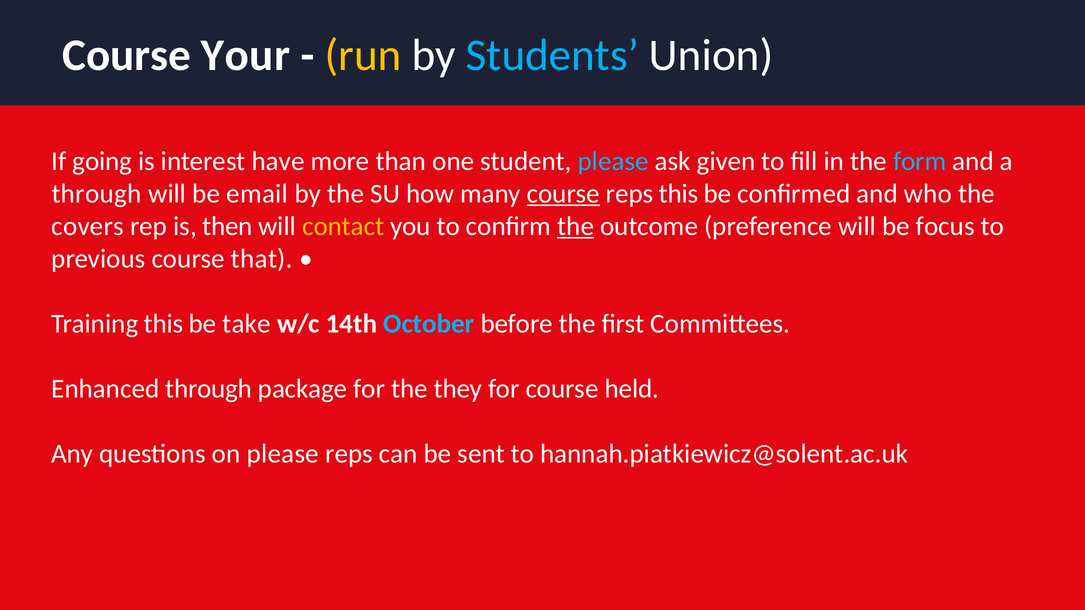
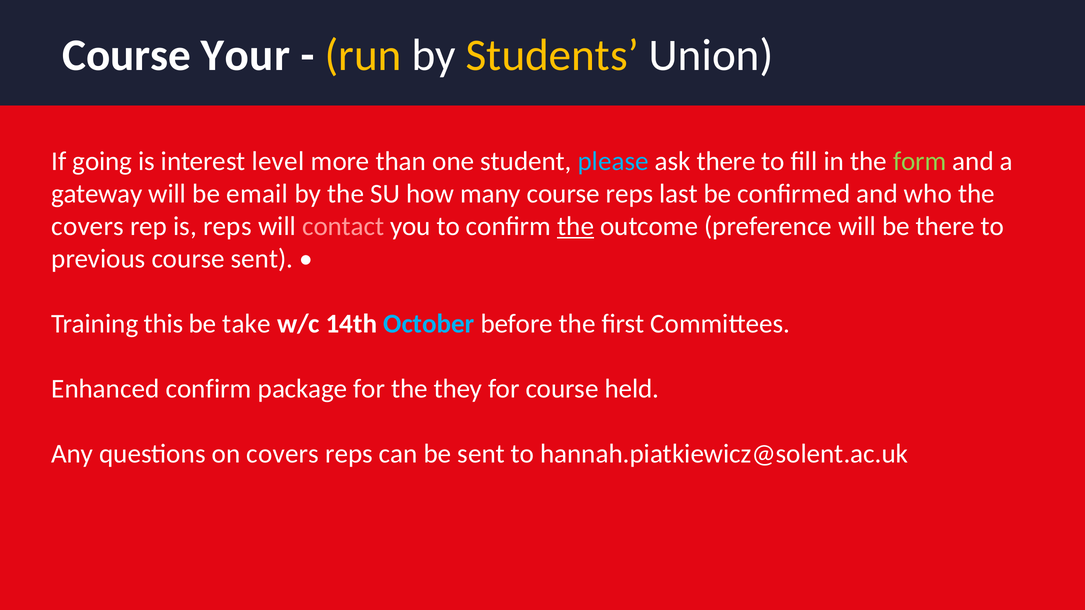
Students colour: light blue -> yellow
have: have -> level
ask given: given -> there
form colour: light blue -> light green
through at (97, 194): through -> gateway
course at (563, 194) underline: present -> none
reps this: this -> last
is then: then -> reps
contact colour: yellow -> pink
be focus: focus -> there
course that: that -> sent
Enhanced through: through -> confirm
on please: please -> covers
